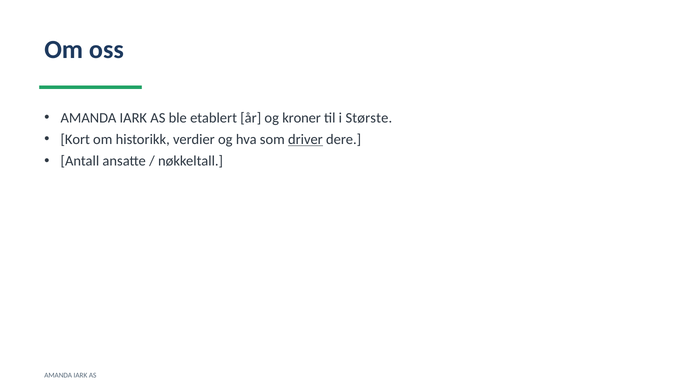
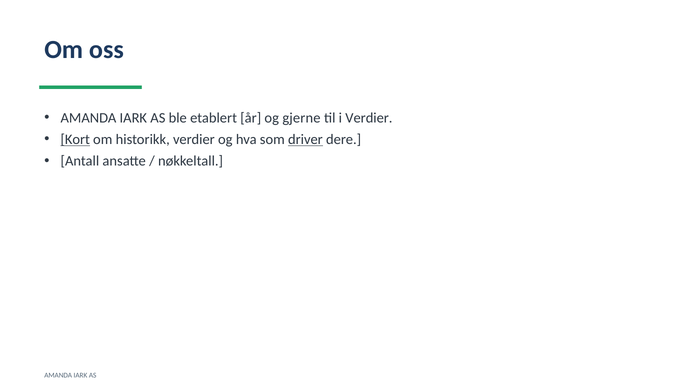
kroner: kroner -> gjerne
i Største: Største -> Verdier
Kort underline: none -> present
